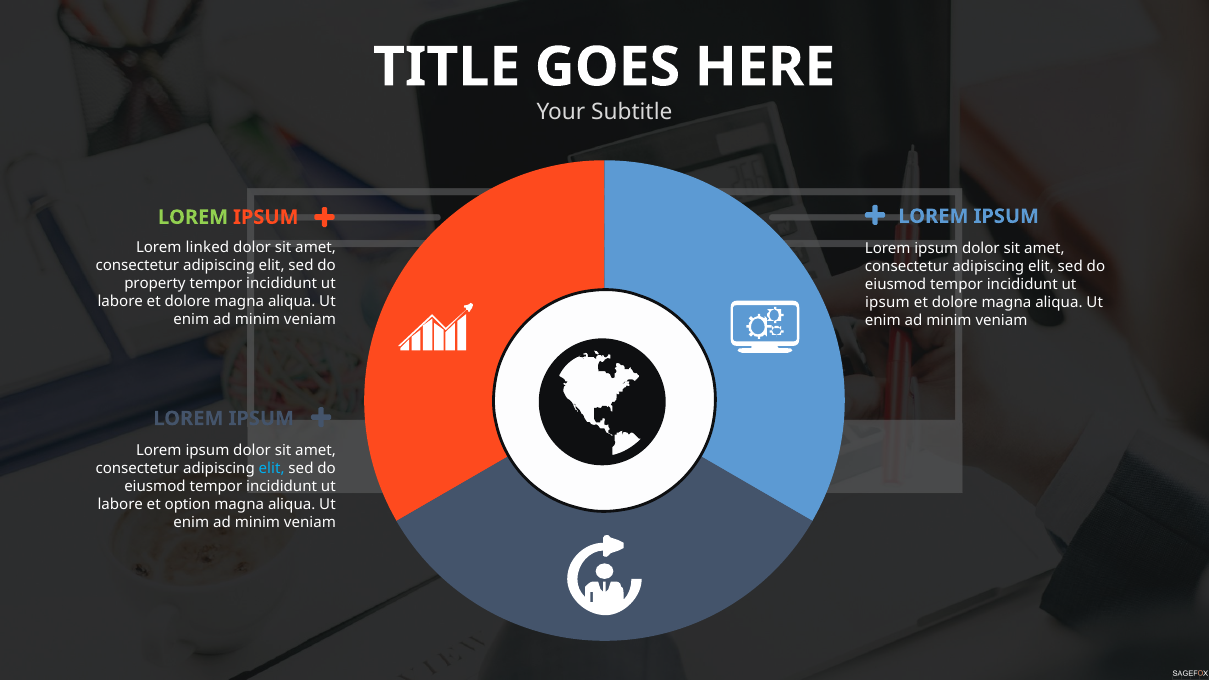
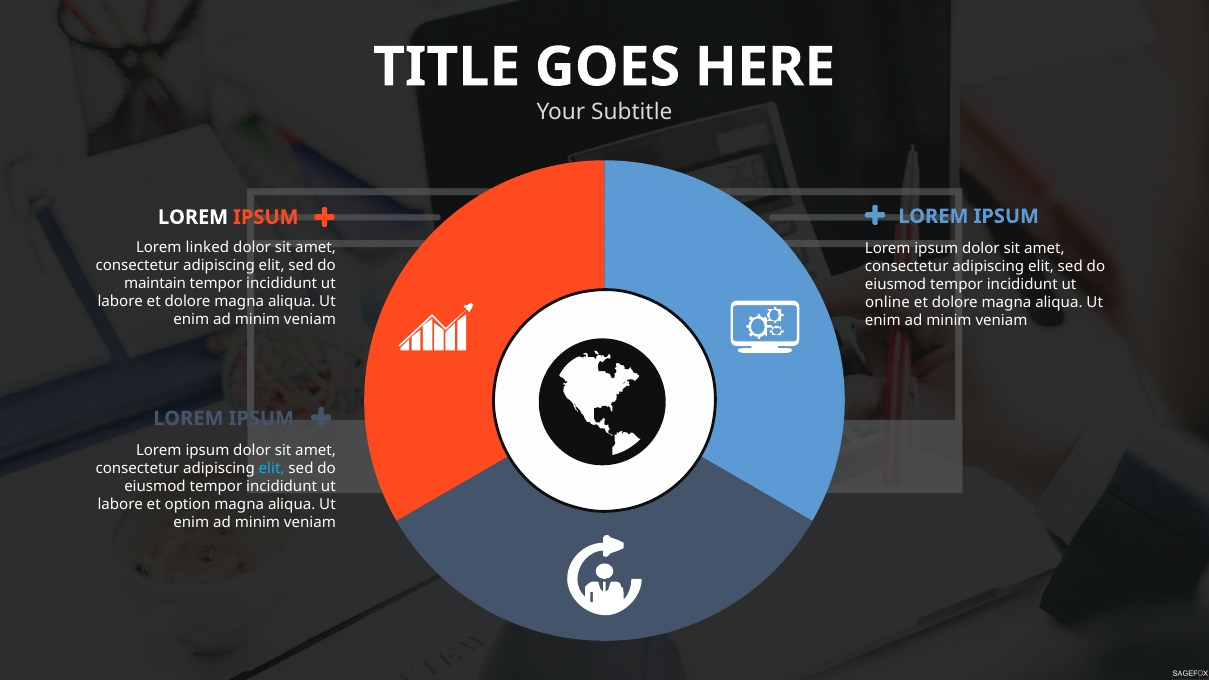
LOREM at (193, 217) colour: light green -> white
property: property -> maintain
ipsum at (887, 303): ipsum -> online
